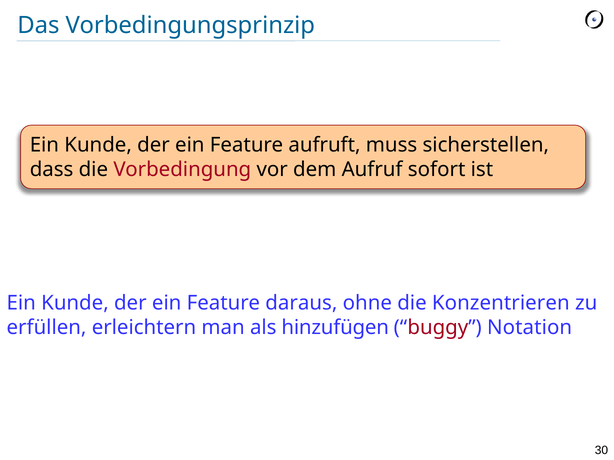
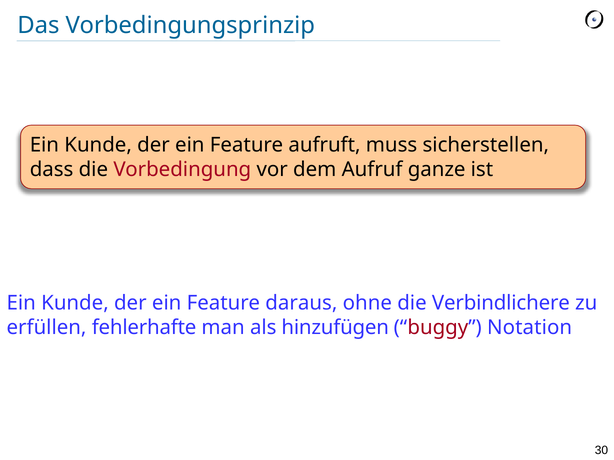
sofort: sofort -> ganze
Konzentrieren: Konzentrieren -> Verbindlichere
erleichtern: erleichtern -> fehlerhafte
